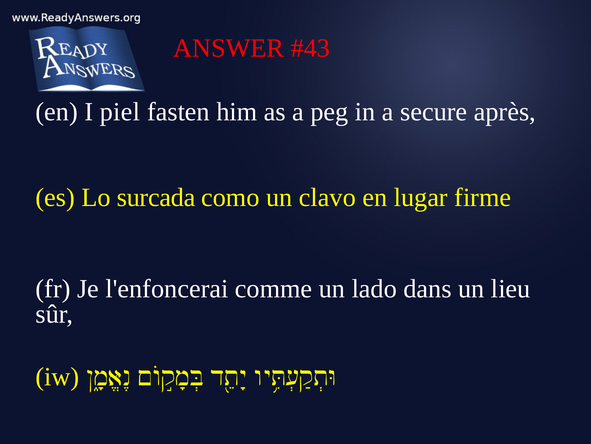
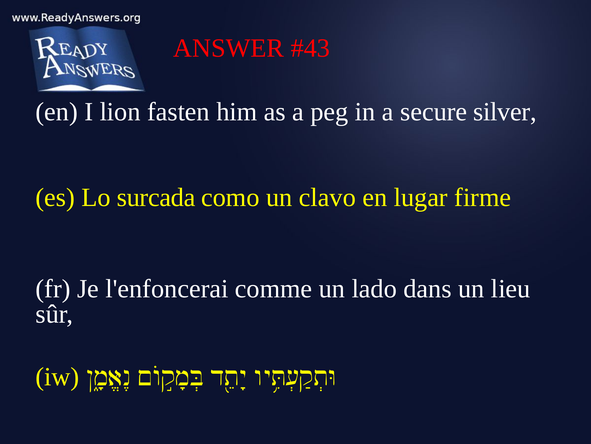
piel: piel -> lion
après: après -> silver
